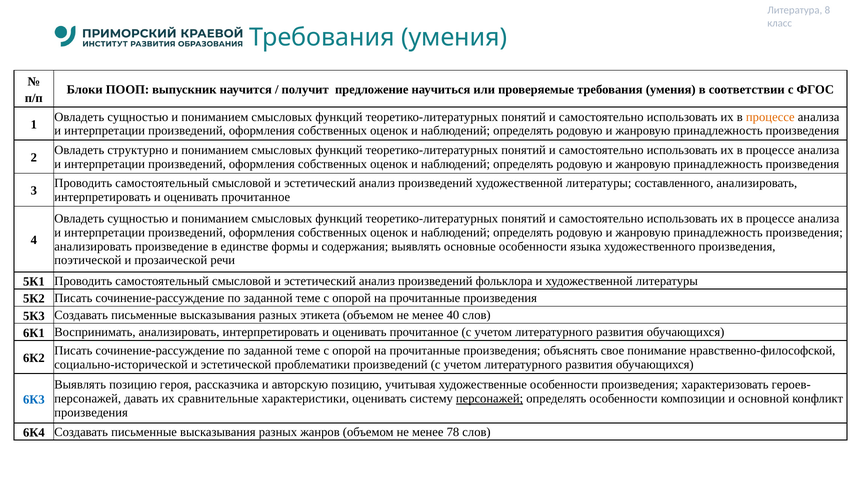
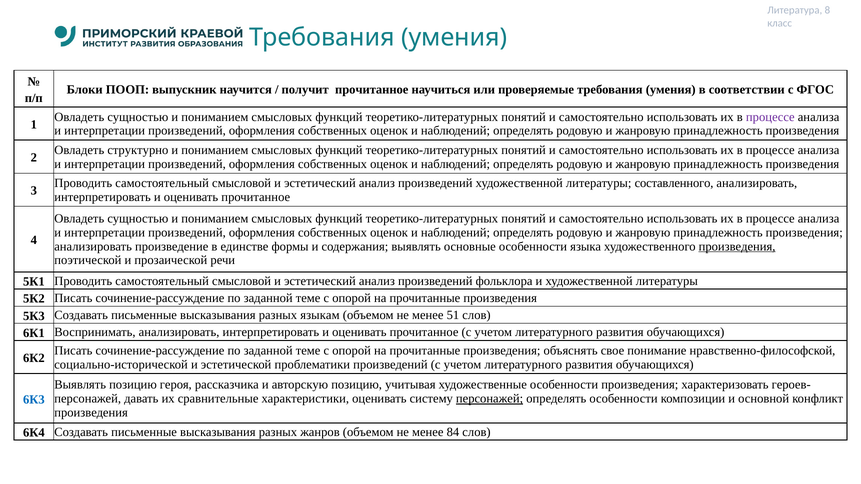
получит предложение: предложение -> прочитанное
процессе at (770, 117) colour: orange -> purple
произведения at (737, 247) underline: none -> present
этикета: этикета -> языкам
40: 40 -> 51
78: 78 -> 84
